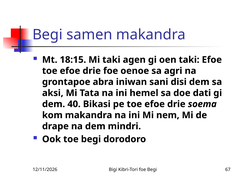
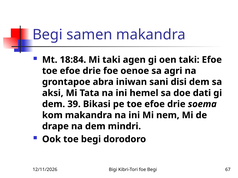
18:15: 18:15 -> 18:84
40: 40 -> 39
